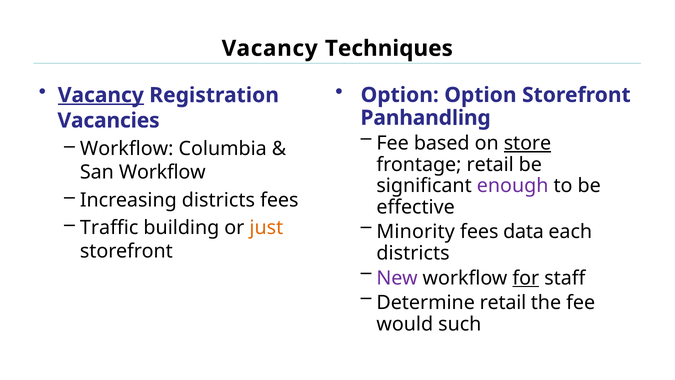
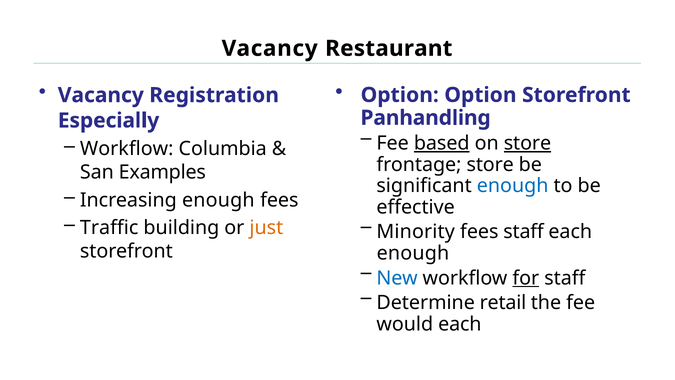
Techniques: Techniques -> Restaurant
Vacancy at (101, 95) underline: present -> none
Vacancies: Vacancies -> Especially
based underline: none -> present
frontage retail: retail -> store
San Workflow: Workflow -> Examples
enough at (513, 186) colour: purple -> blue
Increasing districts: districts -> enough
fees data: data -> staff
districts at (413, 253): districts -> enough
New colour: purple -> blue
would such: such -> each
